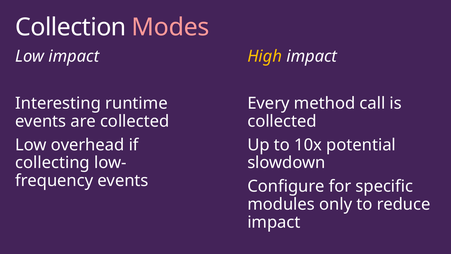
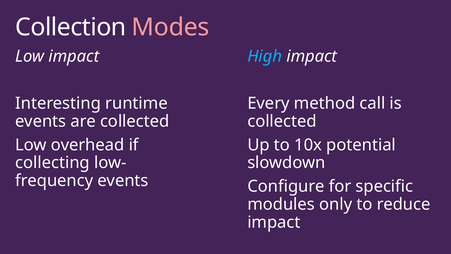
High colour: yellow -> light blue
